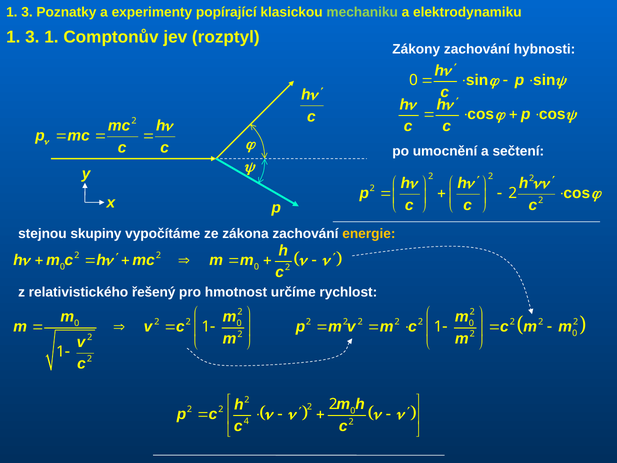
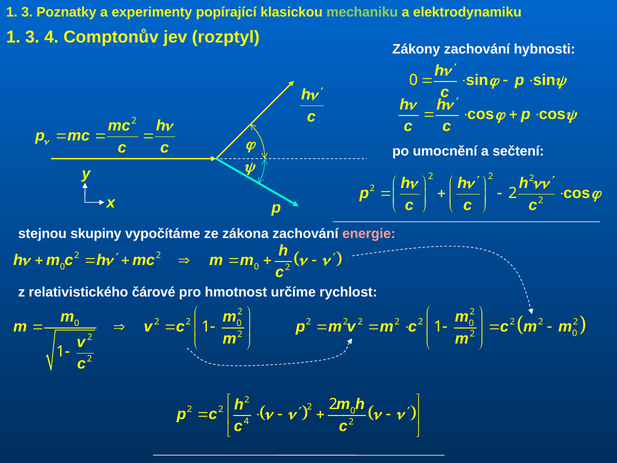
3 1: 1 -> 4
energie colour: yellow -> pink
řešený: řešený -> čárové
